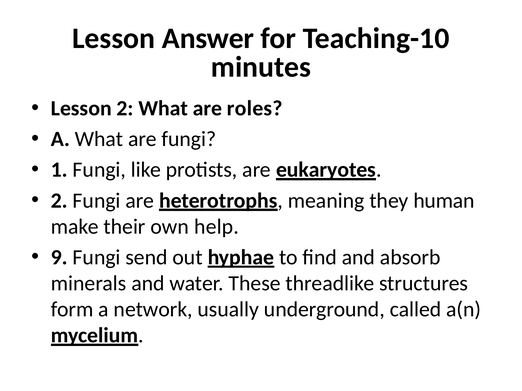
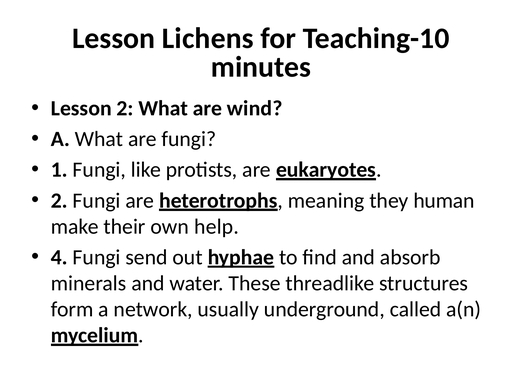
Answer: Answer -> Lichens
roles: roles -> wind
9: 9 -> 4
